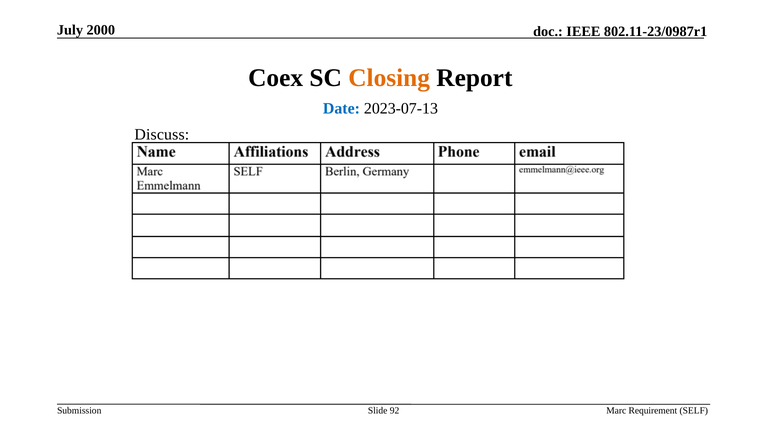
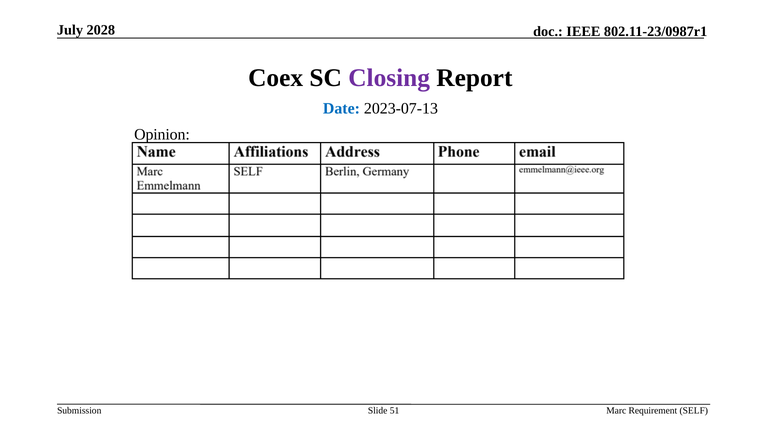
2000: 2000 -> 2028
Closing colour: orange -> purple
Discuss: Discuss -> Opinion
92: 92 -> 51
